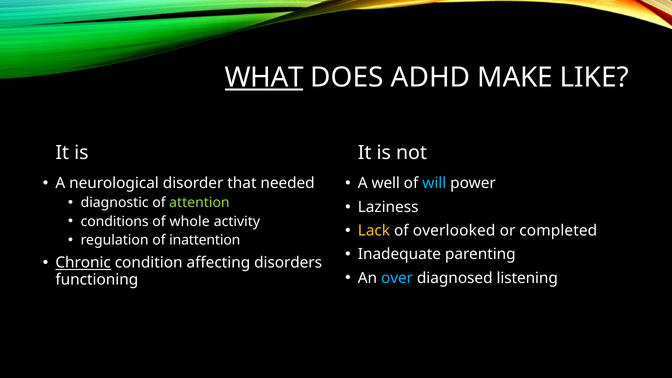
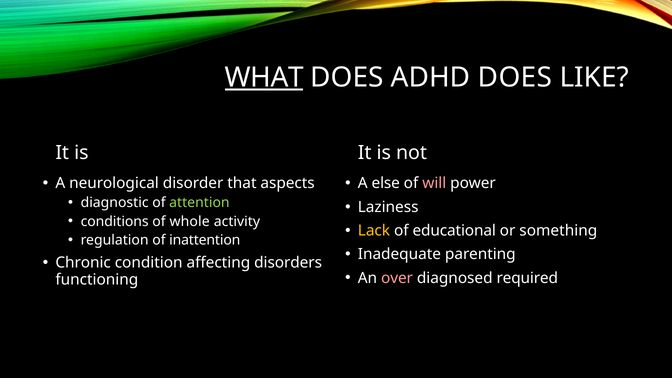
ADHD MAKE: MAKE -> DOES
needed: needed -> aspects
well: well -> else
will colour: light blue -> pink
overlooked: overlooked -> educational
completed: completed -> something
Chronic underline: present -> none
over colour: light blue -> pink
listening: listening -> required
